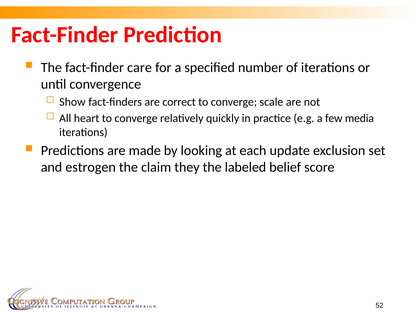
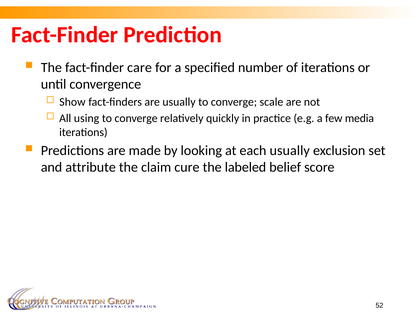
are correct: correct -> usually
heart: heart -> using
each update: update -> usually
estrogen: estrogen -> attribute
they: they -> cure
